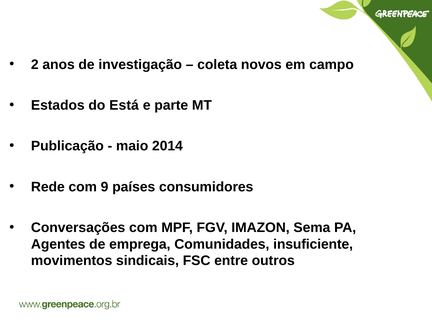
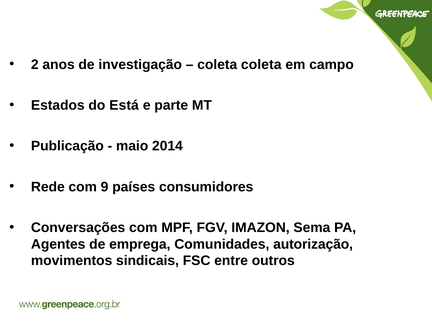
coleta novos: novos -> coleta
insuficiente: insuficiente -> autorização
